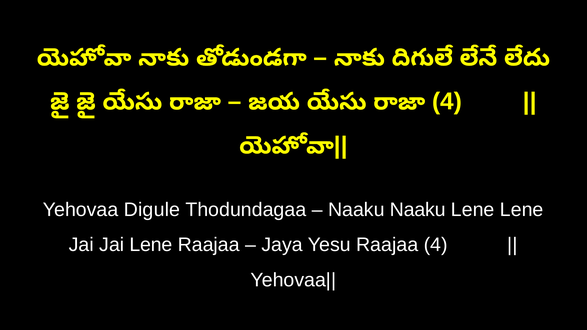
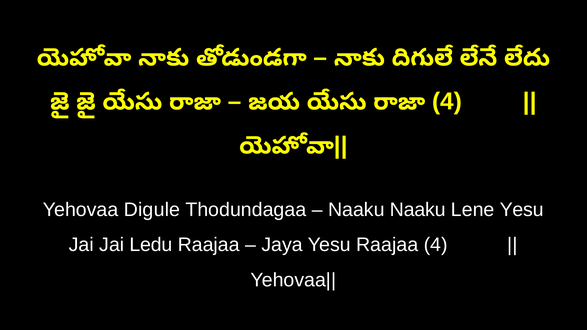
Lene Lene: Lene -> Yesu
Jai Lene: Lene -> Ledu
